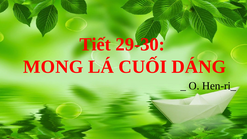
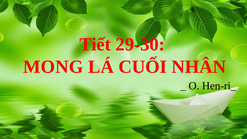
DÁNG: DÁNG -> NHÂN
